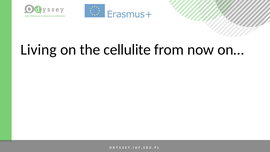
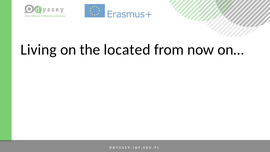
cellulite: cellulite -> located
